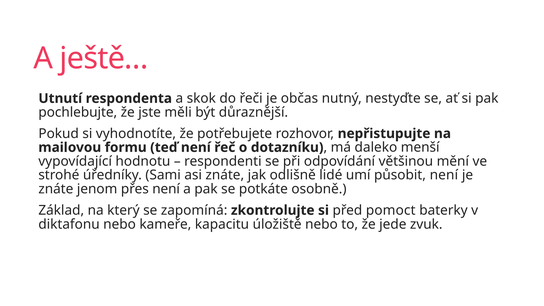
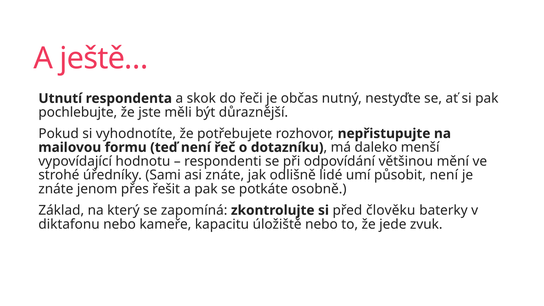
přes není: není -> řešit
pomoct: pomoct -> člověku
